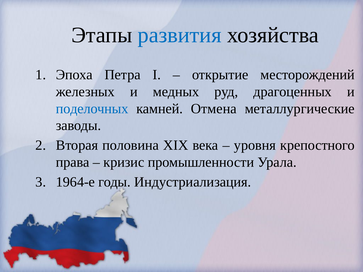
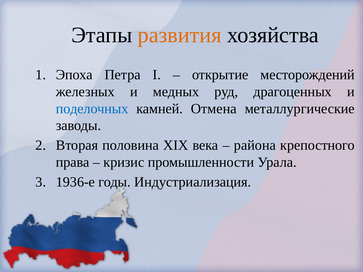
развития colour: blue -> orange
уровня: уровня -> района
1964-е: 1964-е -> 1936-е
